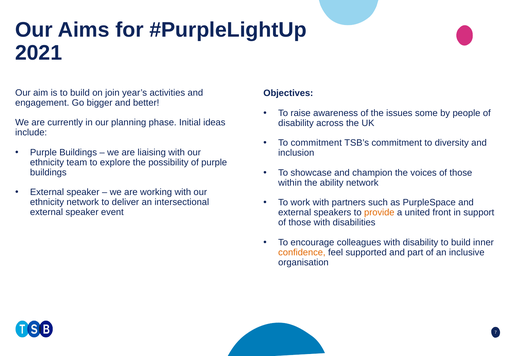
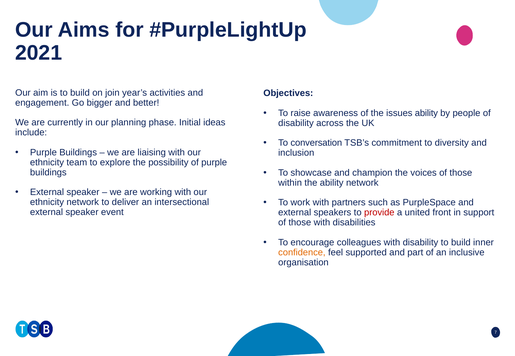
issues some: some -> ability
To commitment: commitment -> conversation
provide colour: orange -> red
